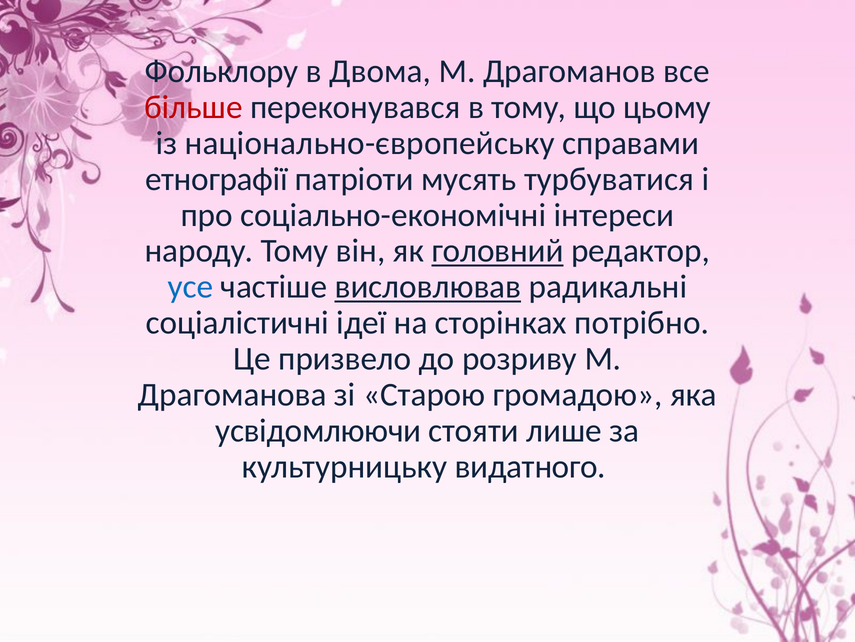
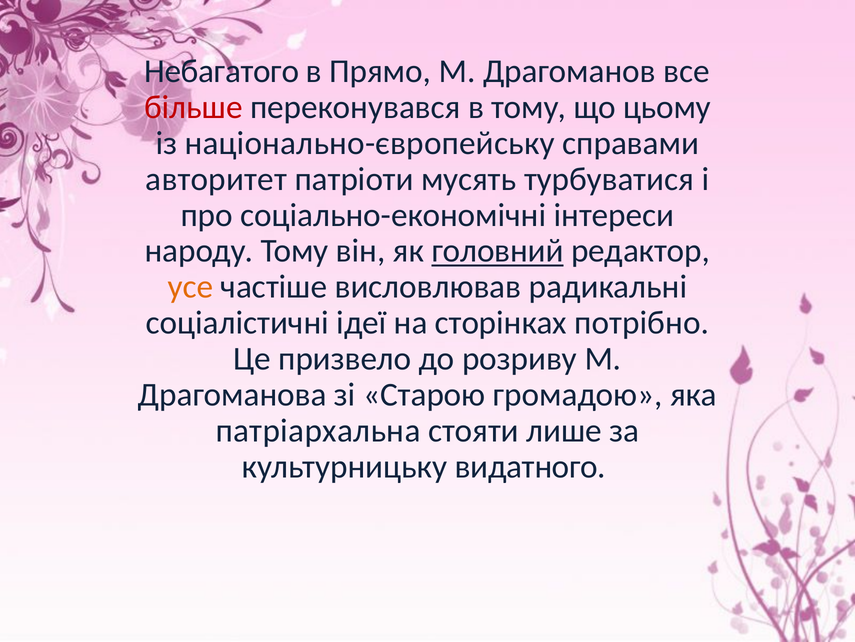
Фольклору: Фольклору -> Небагатого
Двома: Двома -> Прямо
етнографії: етнографії -> авторитет
усе colour: blue -> orange
висловлював underline: present -> none
усвідомлюючи: усвідомлюючи -> патріархальна
